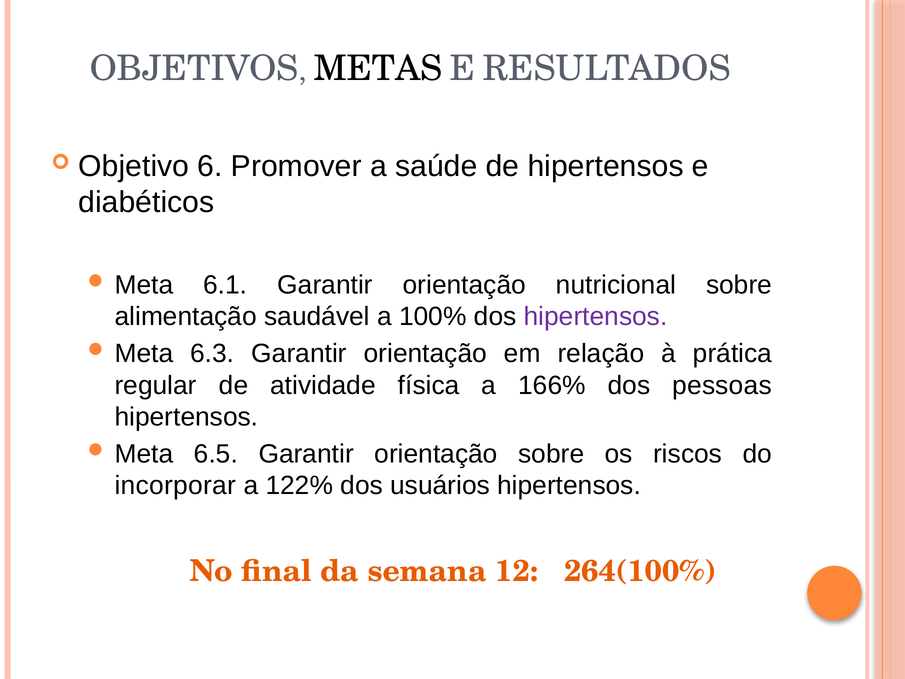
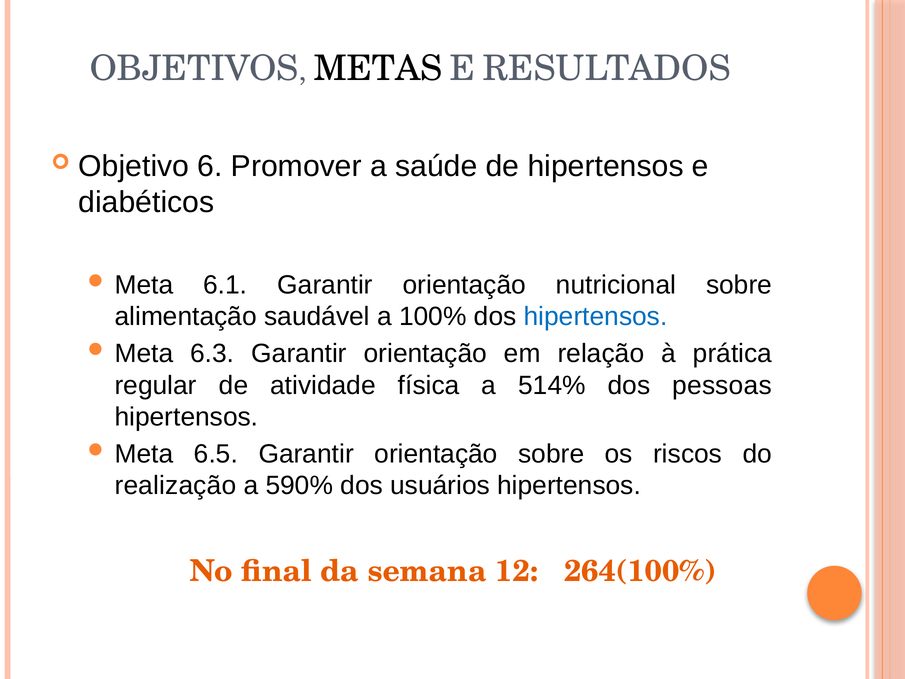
hipertensos at (596, 317) colour: purple -> blue
166%: 166% -> 514%
incorporar: incorporar -> realização
122%: 122% -> 590%
